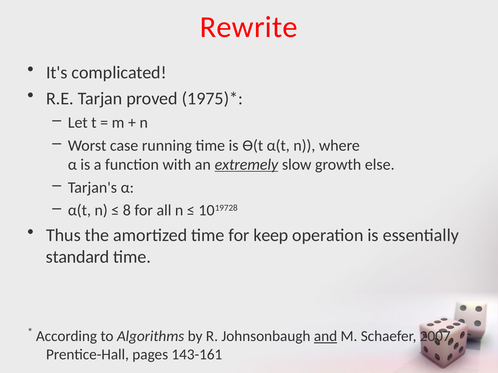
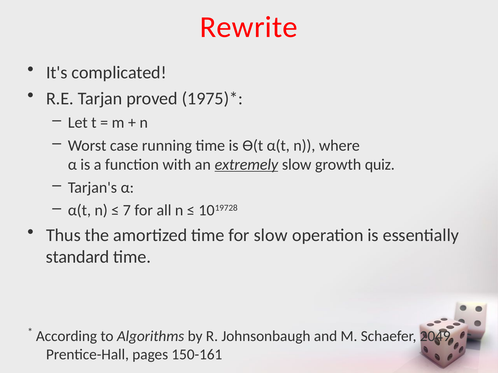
else: else -> quiz
8: 8 -> 7
for keep: keep -> slow
and underline: present -> none
2007: 2007 -> 2049
143-161: 143-161 -> 150-161
